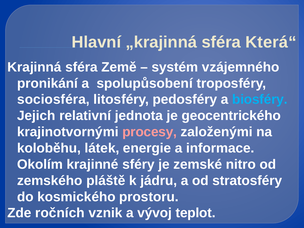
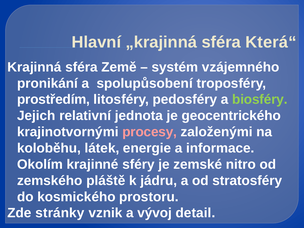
sociosféra: sociosféra -> prostředím
biosféry colour: light blue -> light green
ročních: ročních -> stránky
teplot: teplot -> detail
